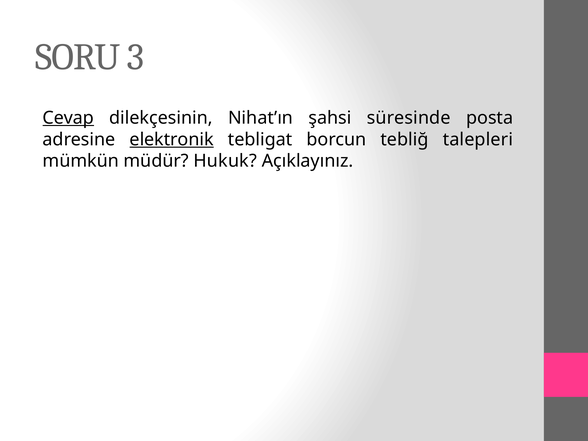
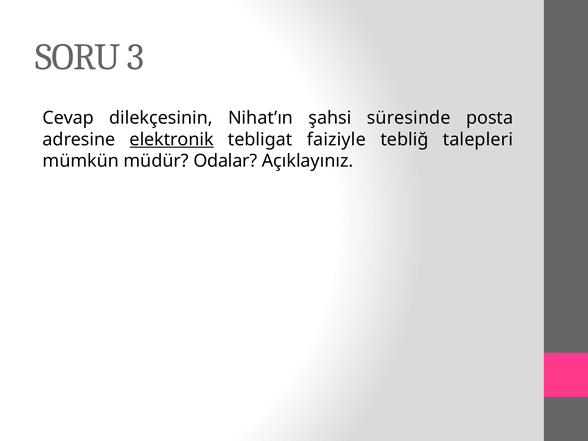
Cevap underline: present -> none
borcun: borcun -> faiziyle
Hukuk: Hukuk -> Odalar
